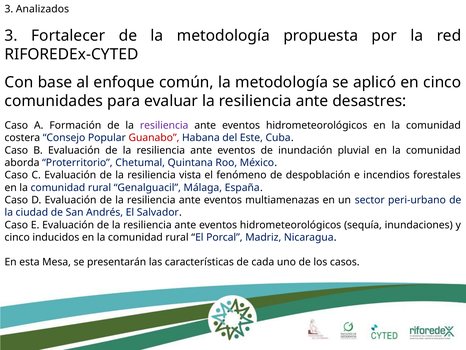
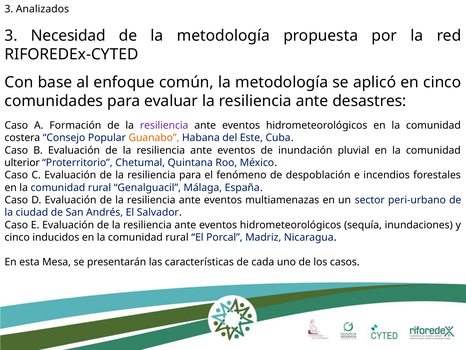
Fortalecer: Fortalecer -> Necesidad
Guanabo colour: red -> orange
aborda: aborda -> ulterior
resiliencia vista: vista -> para
